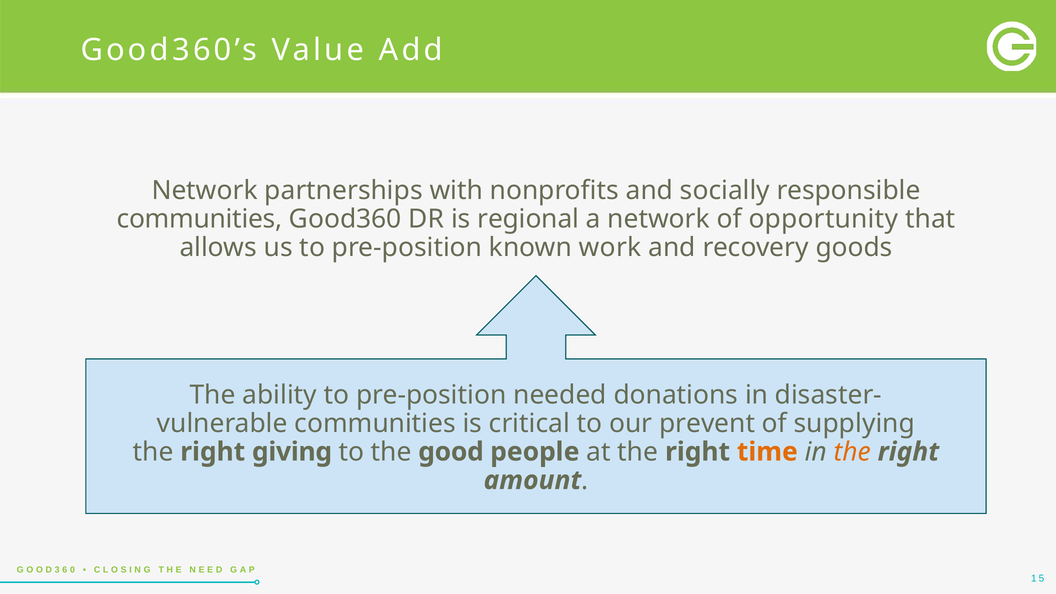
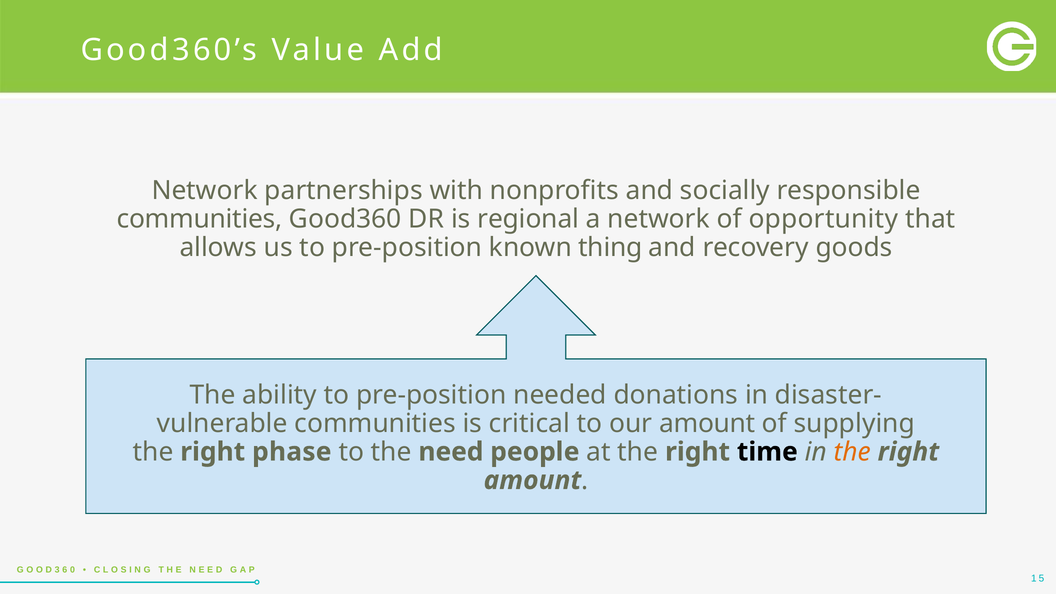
work: work -> thing
our prevent: prevent -> amount
giving: giving -> phase
good: good -> need
time colour: orange -> black
